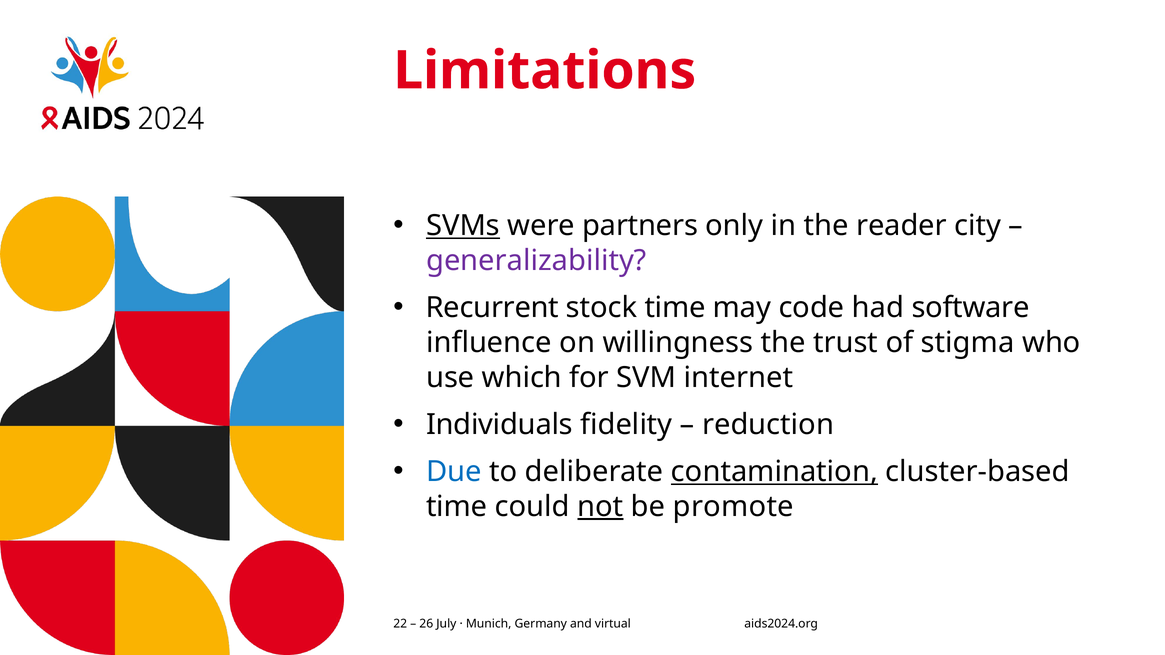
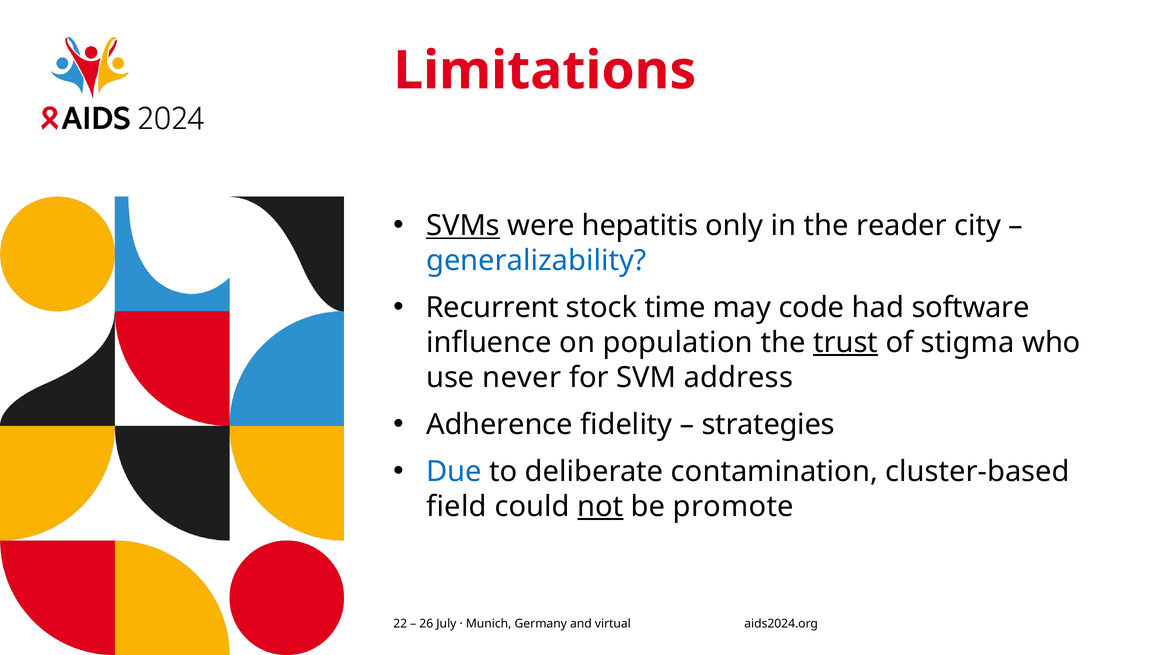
partners: partners -> hepatitis
generalizability colour: purple -> blue
willingness: willingness -> population
trust underline: none -> present
which: which -> never
internet: internet -> address
Individuals: Individuals -> Adherence
reduction: reduction -> strategies
contamination underline: present -> none
time at (457, 507): time -> field
